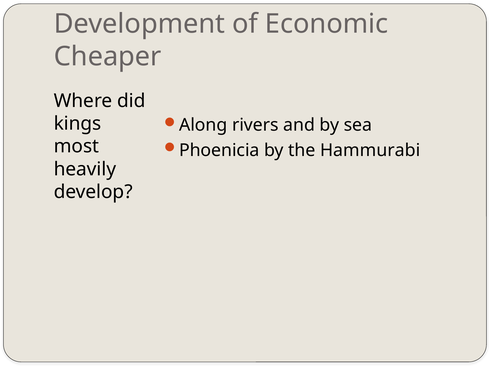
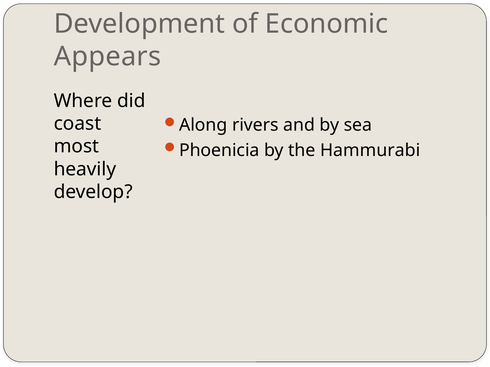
Cheaper: Cheaper -> Appears
kings: kings -> coast
